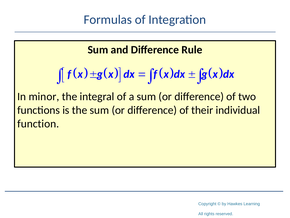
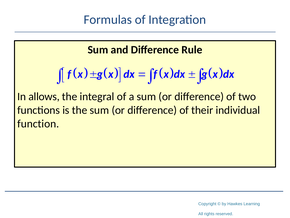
minor: minor -> allows
